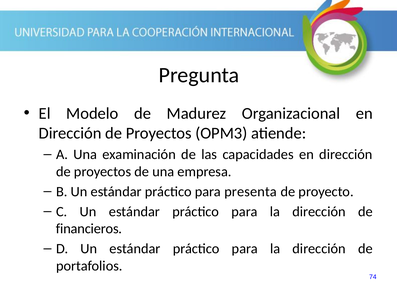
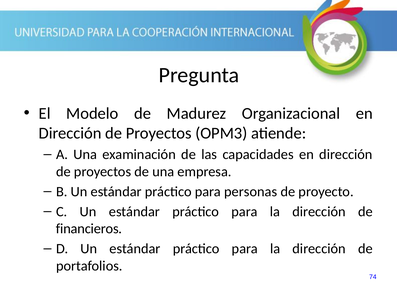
presenta: presenta -> personas
